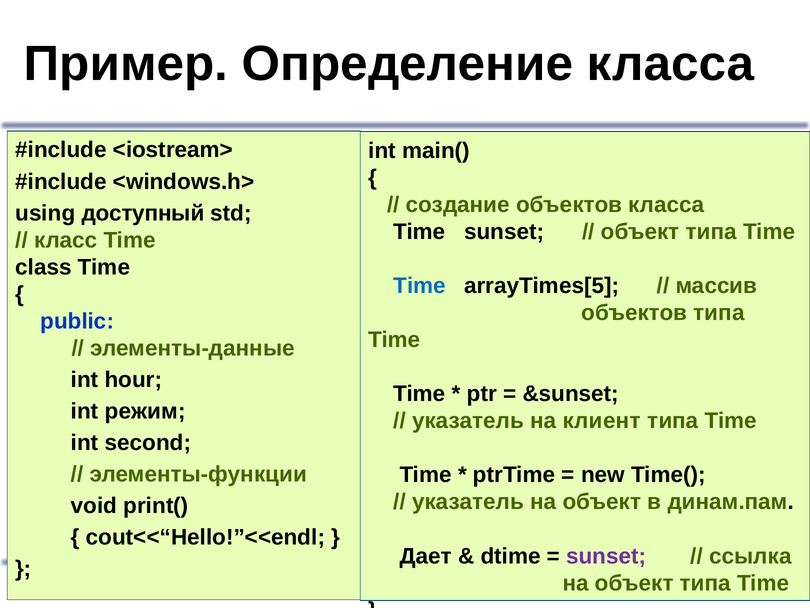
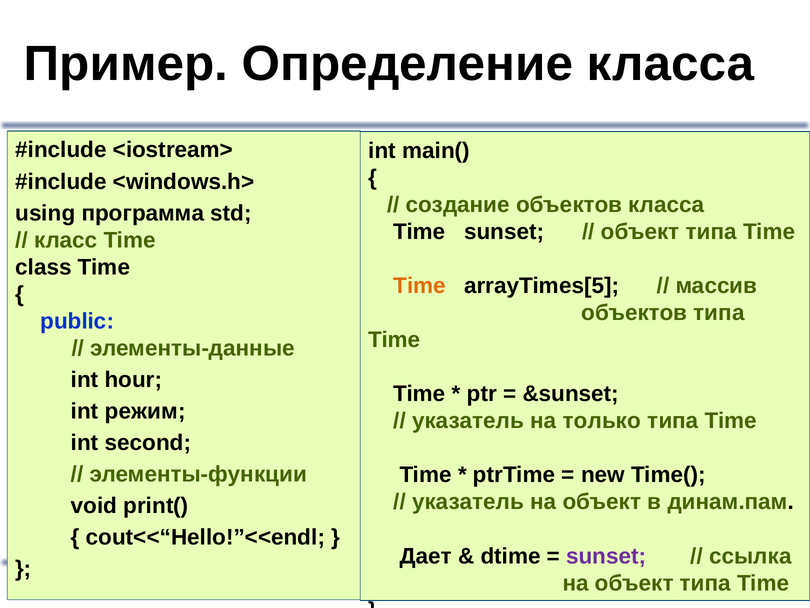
доступный: доступный -> программа
Time at (419, 286) colour: blue -> orange
клиент: клиент -> только
